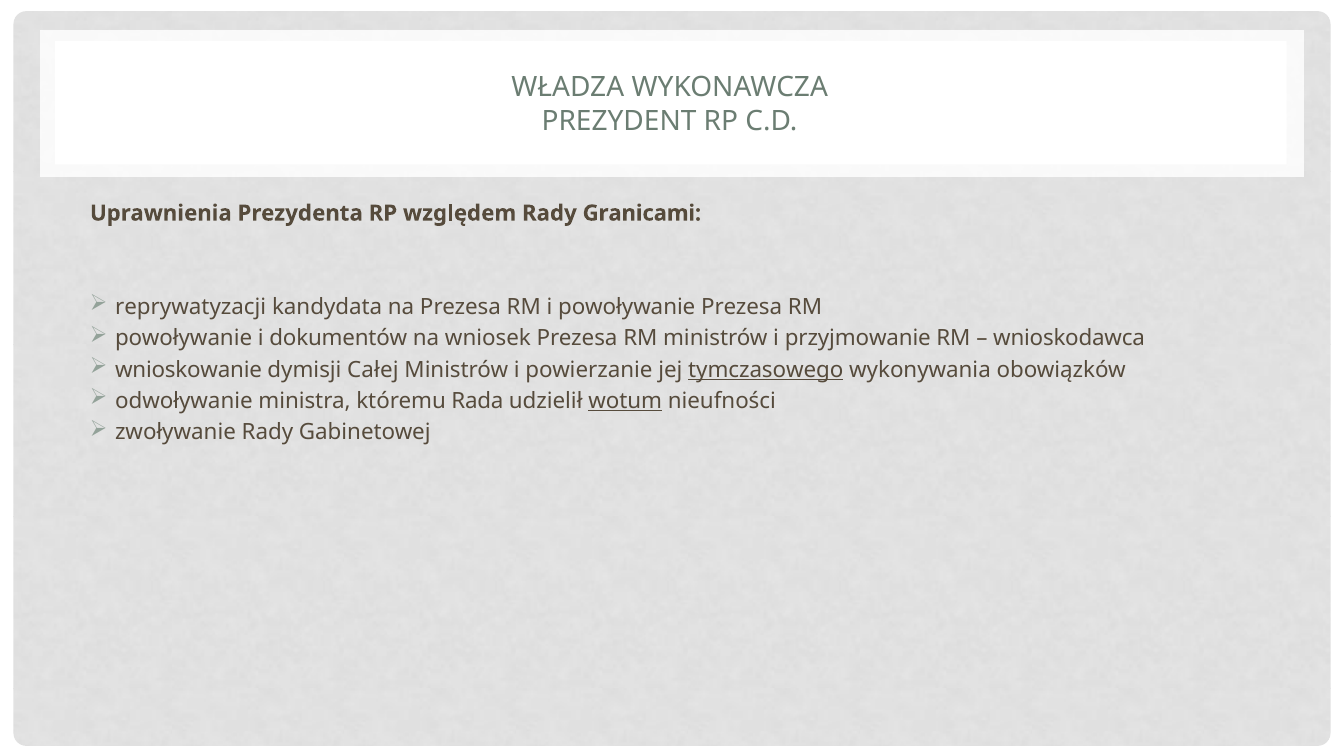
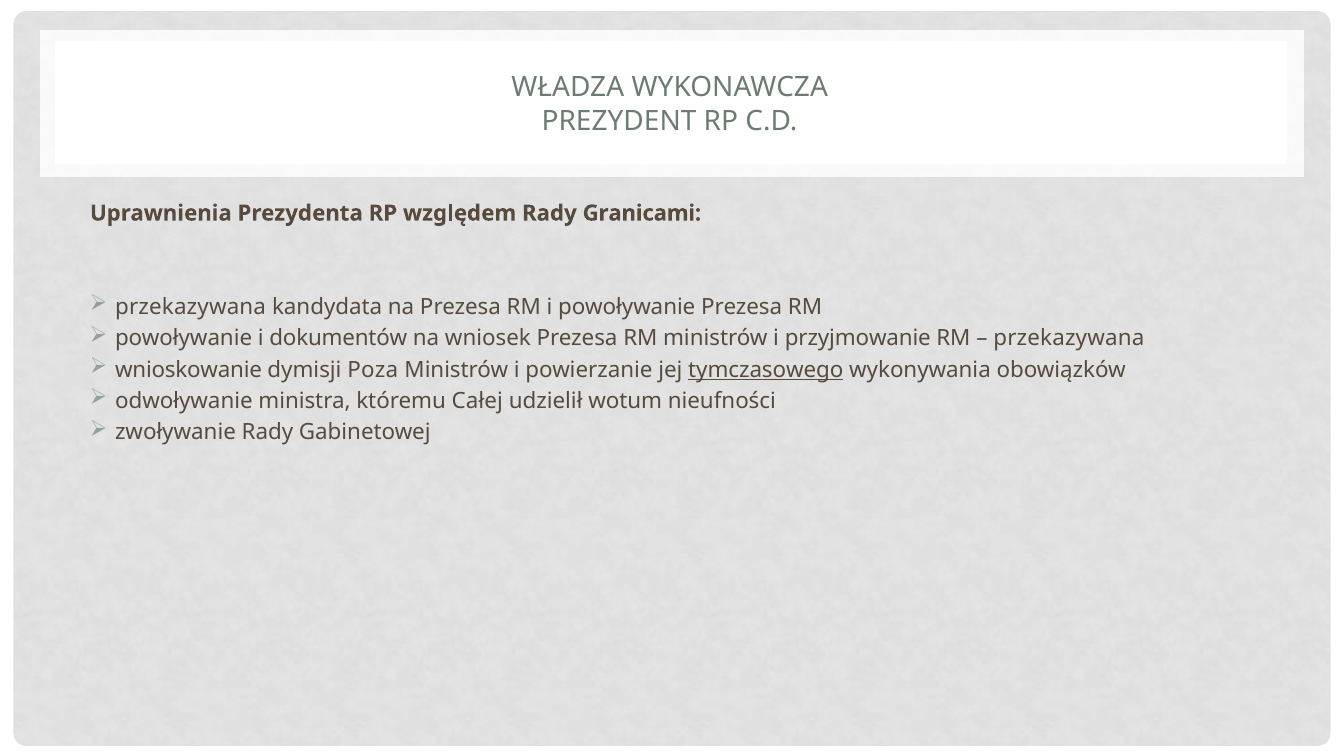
reprywatyzacji at (191, 307): reprywatyzacji -> przekazywana
wnioskodawca at (1069, 338): wnioskodawca -> przekazywana
Całej: Całej -> Poza
Rada: Rada -> Całej
wotum underline: present -> none
